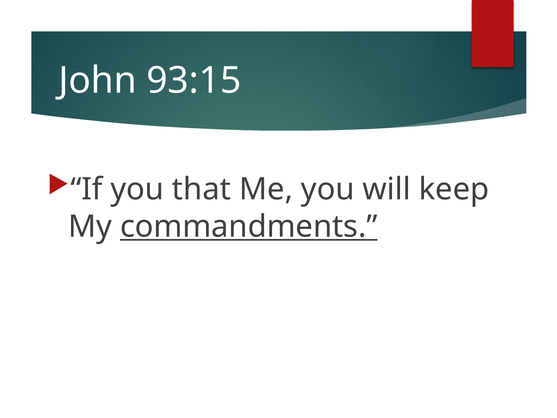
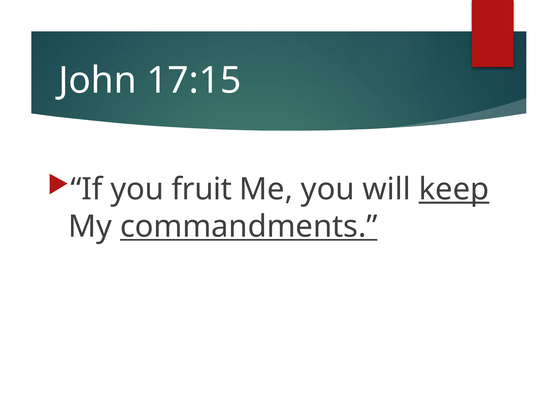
93:15: 93:15 -> 17:15
that: that -> fruit
keep underline: none -> present
